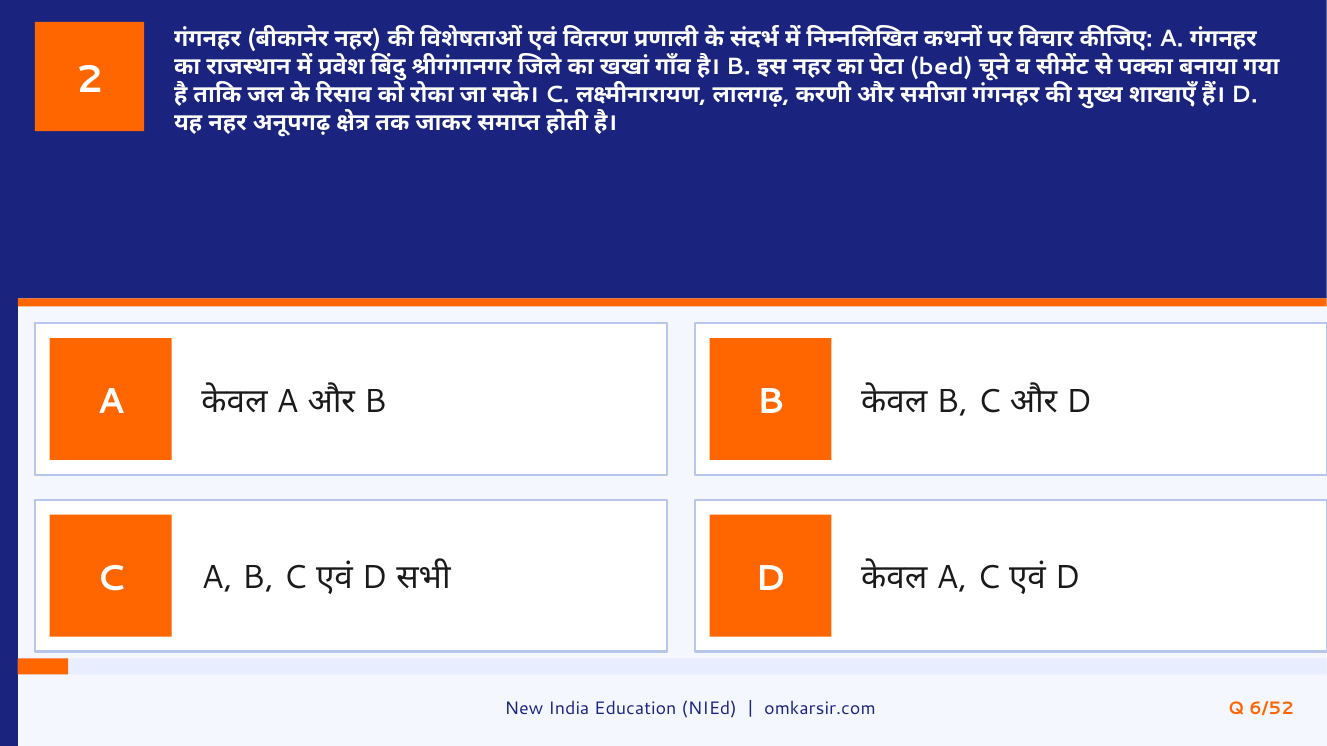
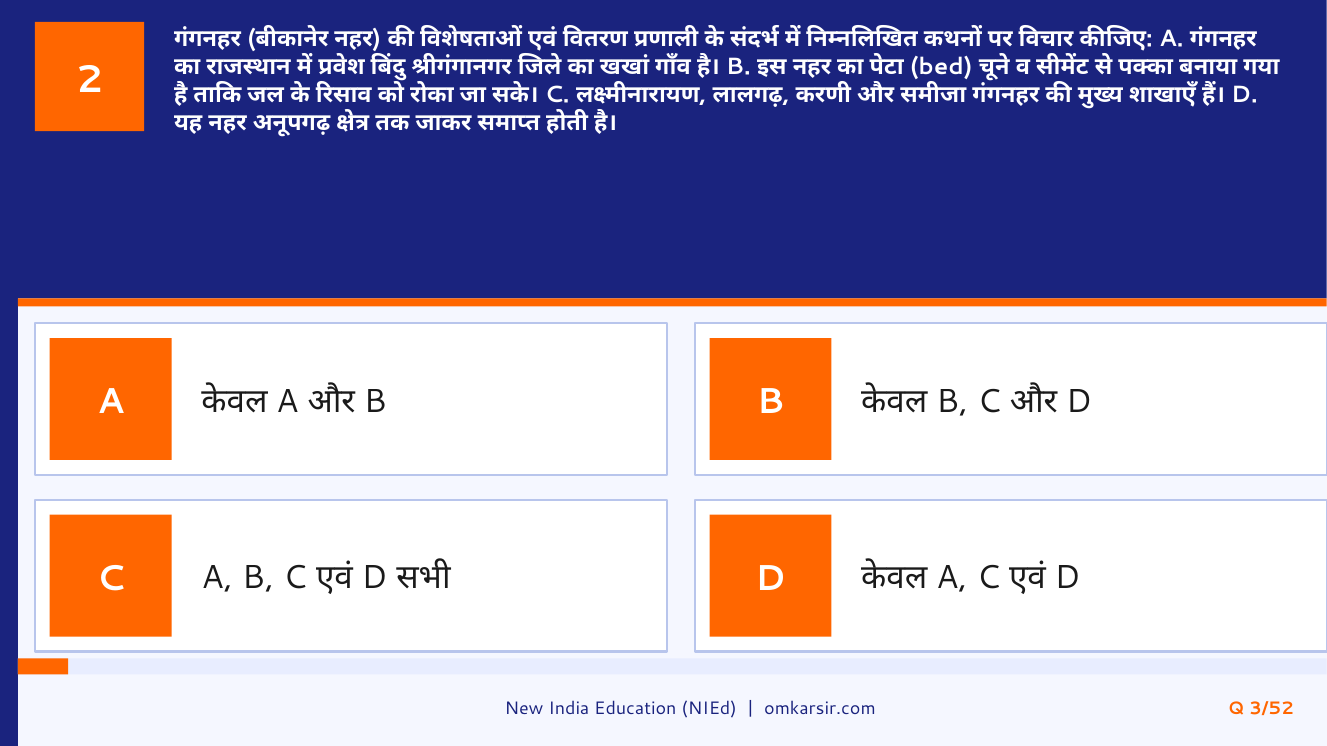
6/52: 6/52 -> 3/52
